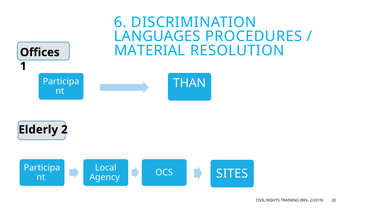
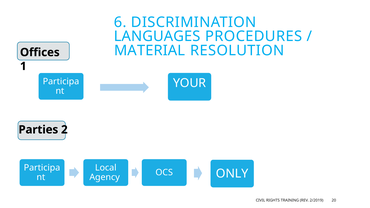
THAN: THAN -> YOUR
Elderly: Elderly -> Parties
SITES: SITES -> ONLY
